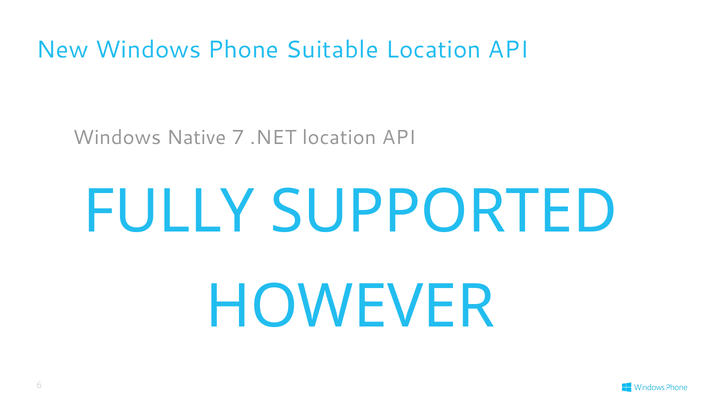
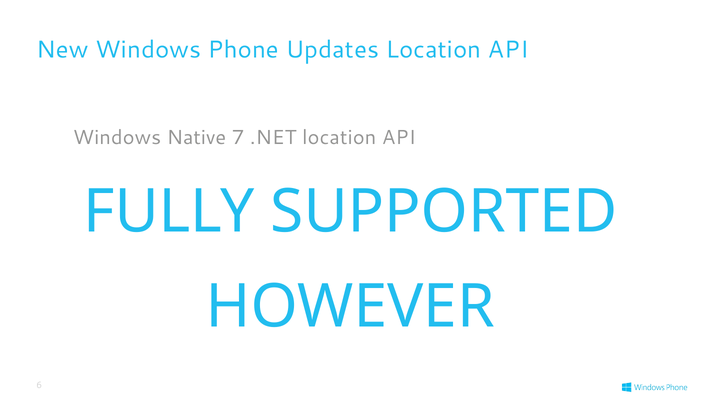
Suitable: Suitable -> Updates
